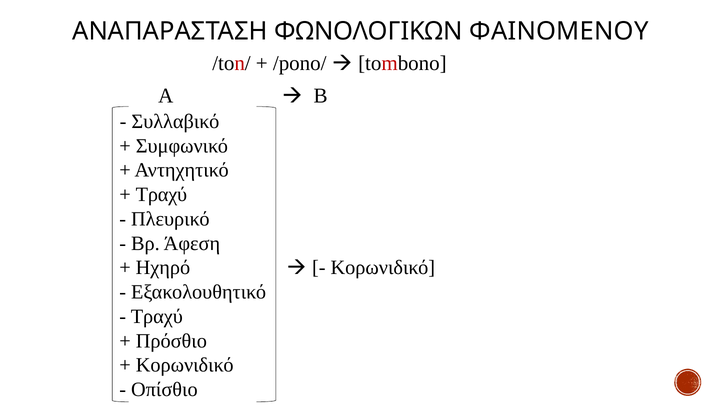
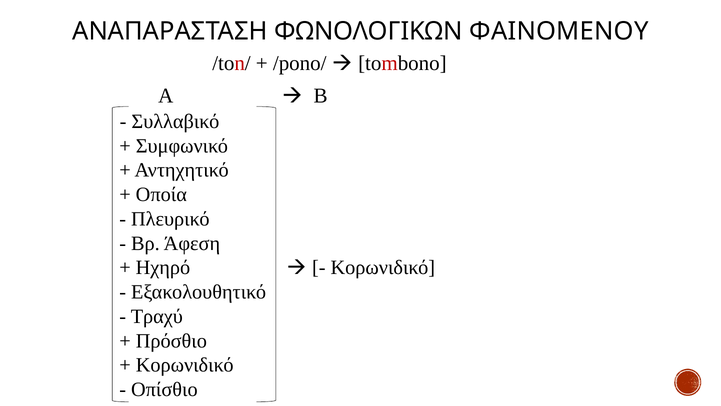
Τραχύ at (161, 194): Τραχύ -> Οποία
